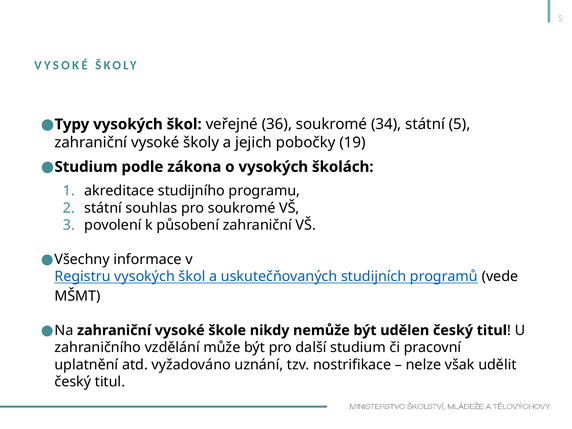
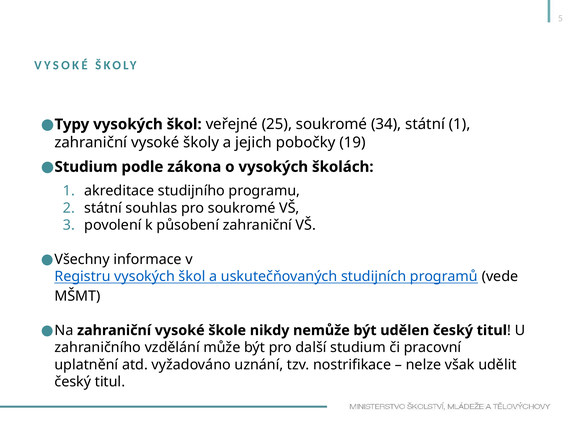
36: 36 -> 25
státní 5: 5 -> 1
